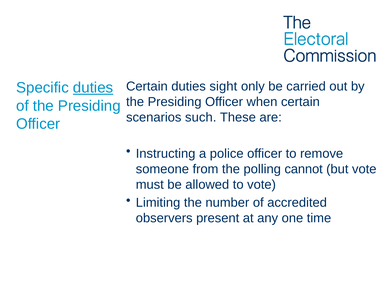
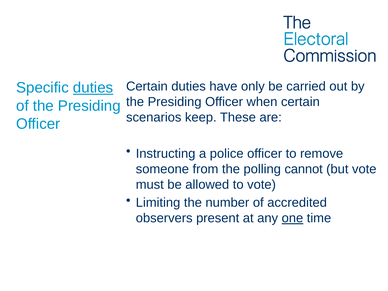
sight: sight -> have
such: such -> keep
one underline: none -> present
